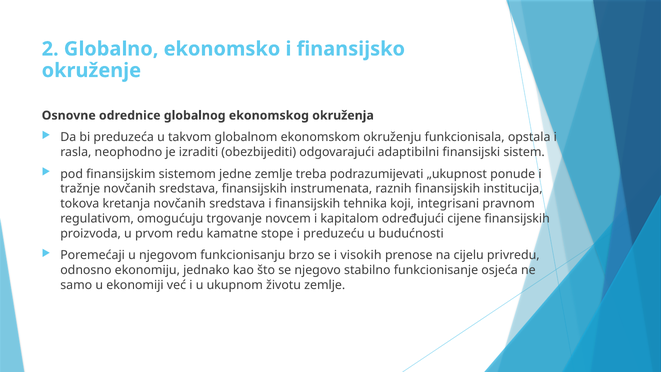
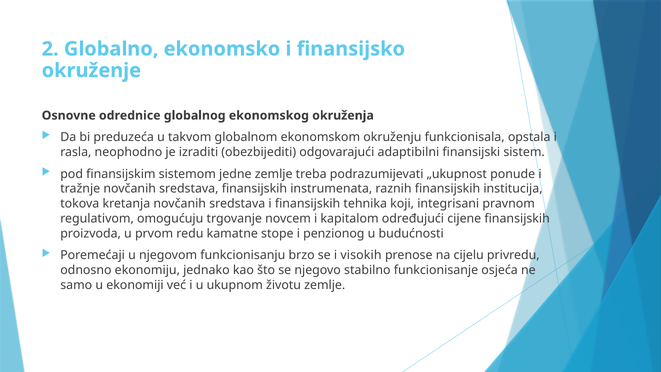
preduzeću: preduzeću -> penzionog
